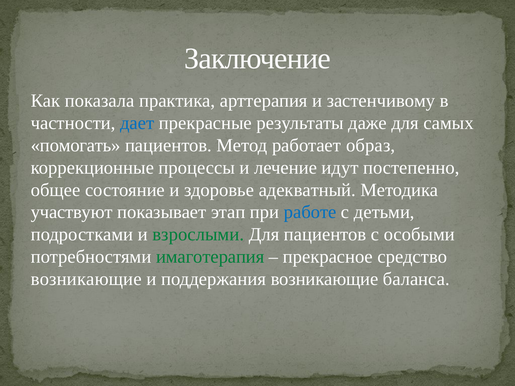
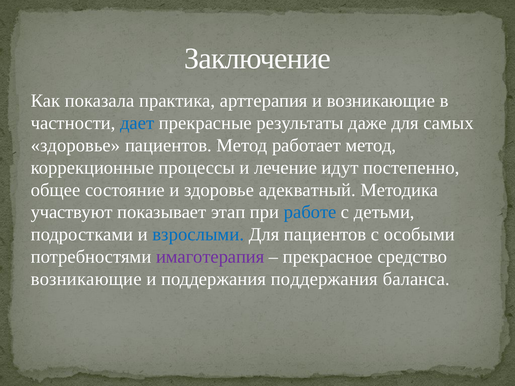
и застенчивому: застенчивому -> возникающие
помогать at (76, 145): помогать -> здоровье
работает образ: образ -> метод
взрослыми colour: green -> blue
имаготерапия colour: green -> purple
поддержания возникающие: возникающие -> поддержания
